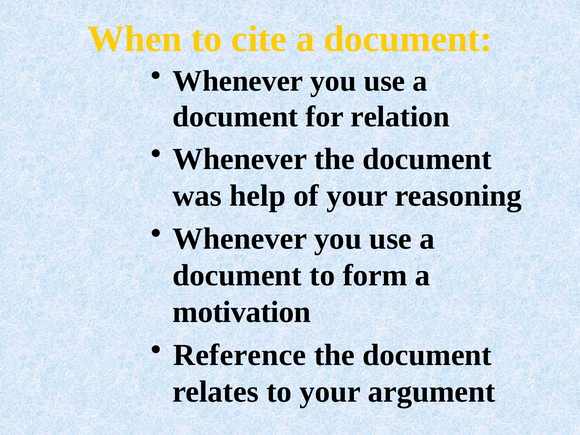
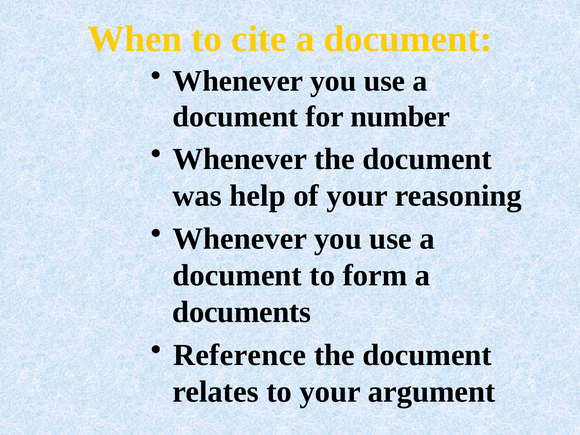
relation: relation -> number
motivation: motivation -> documents
